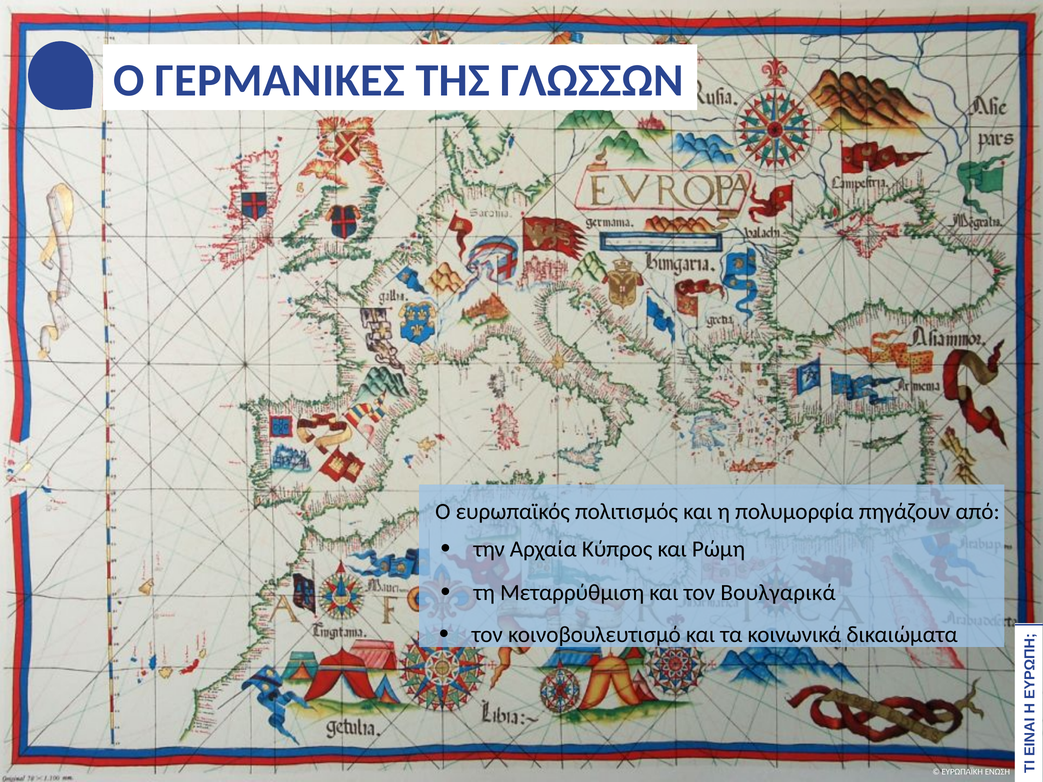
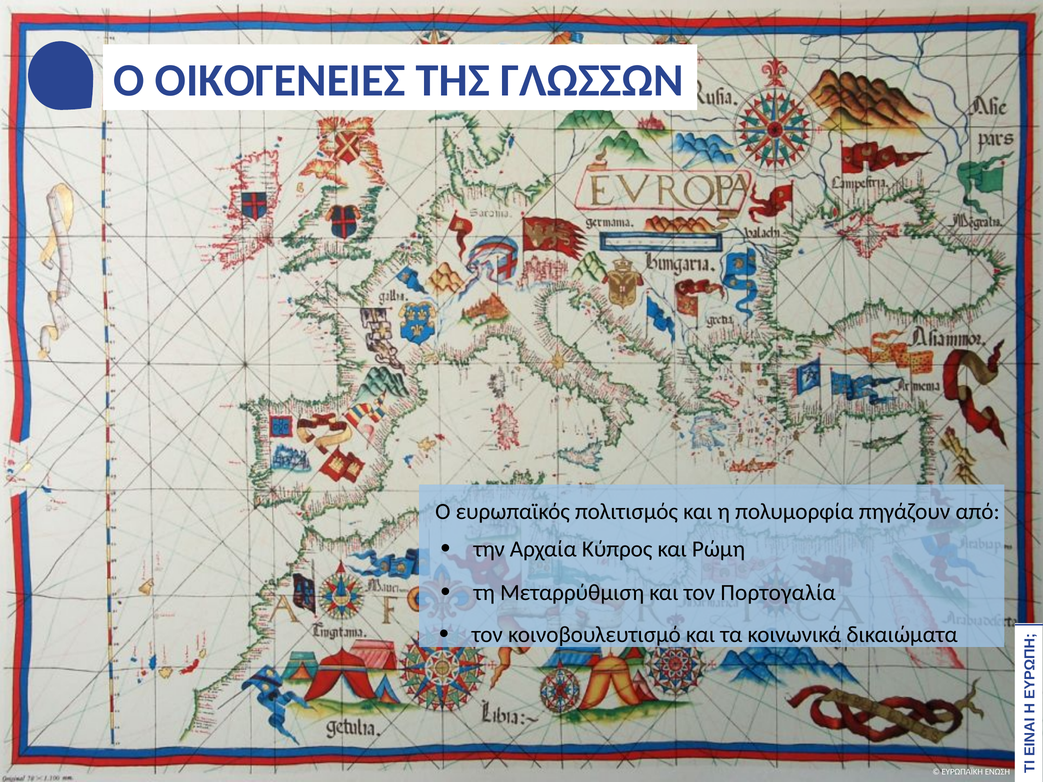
ΓΕΡΜΑΝΙΚΕΣ: ΓΕΡΜΑΝΙΚΕΣ -> ΟΙΚΟΓΕΝΕΙΕΣ
Βουλγαρικά: Βουλγαρικά -> Πορτογαλία
